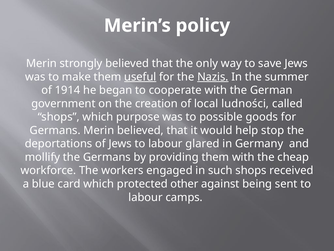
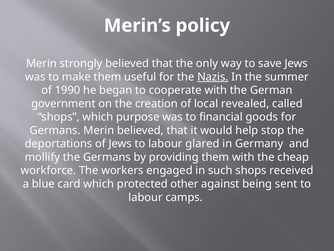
useful underline: present -> none
1914: 1914 -> 1990
ludności: ludności -> revealed
possible: possible -> financial
